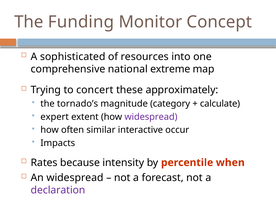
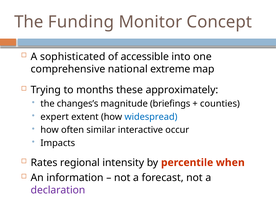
resources: resources -> accessible
concert: concert -> months
tornado’s: tornado’s -> changes’s
category: category -> briefings
calculate: calculate -> counties
widespread at (151, 117) colour: purple -> blue
because: because -> regional
An widespread: widespread -> information
